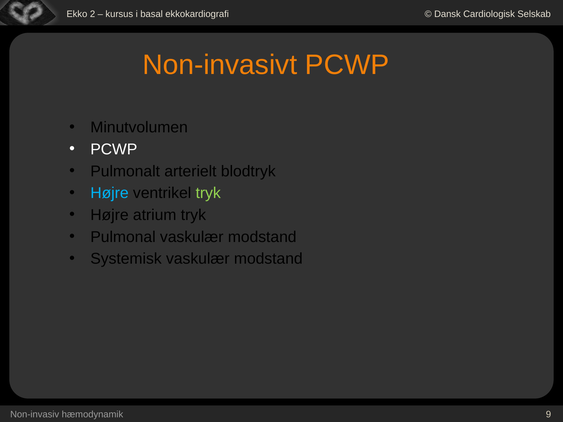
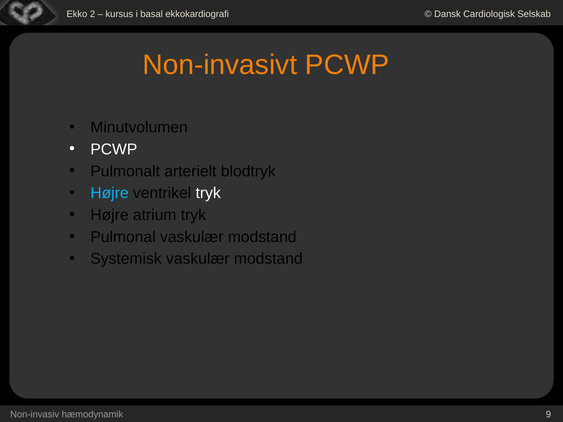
tryk at (208, 193) colour: light green -> white
